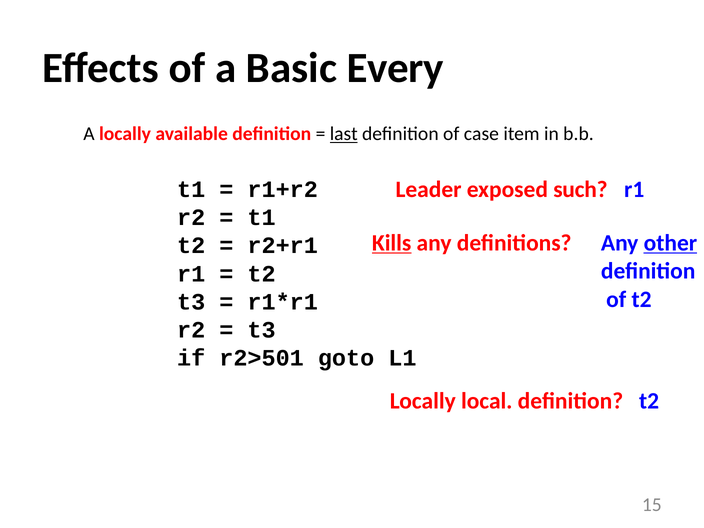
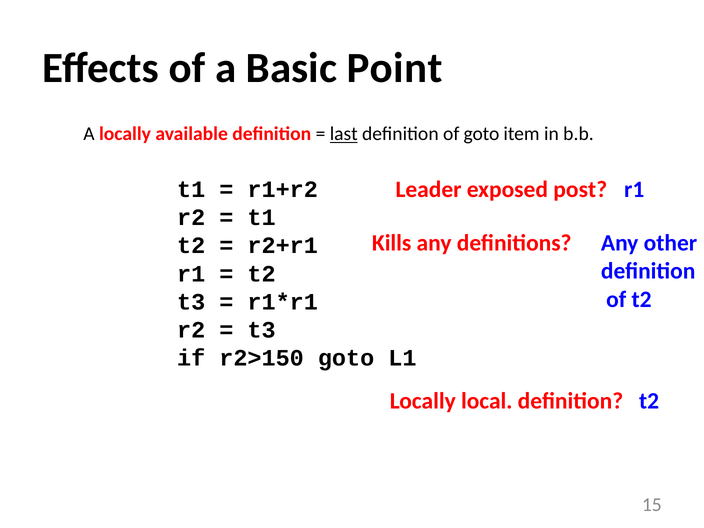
Every: Every -> Point
of case: case -> goto
such: such -> post
Kills underline: present -> none
other underline: present -> none
r2>501: r2>501 -> r2>150
